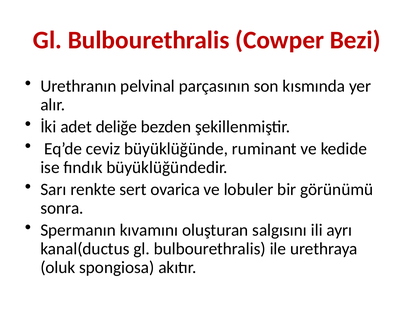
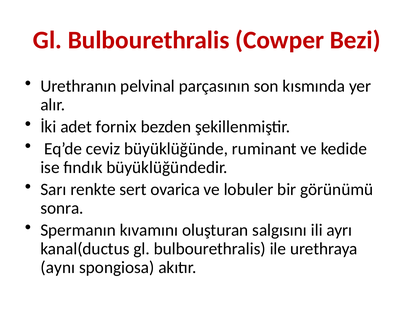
deliğe: deliğe -> fornix
oluk: oluk -> aynı
